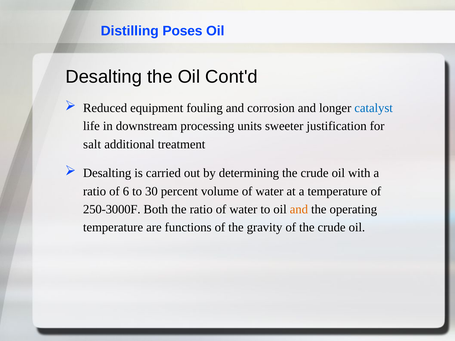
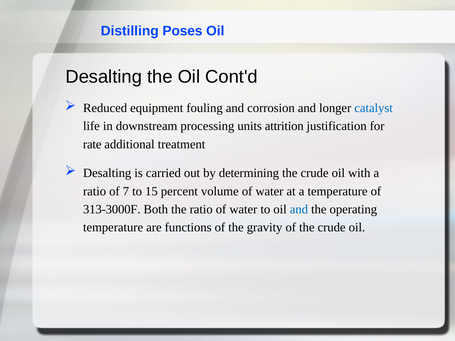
sweeter: sweeter -> attrition
salt: salt -> rate
6: 6 -> 7
30: 30 -> 15
250-3000F: 250-3000F -> 313-3000F
and at (299, 210) colour: orange -> blue
